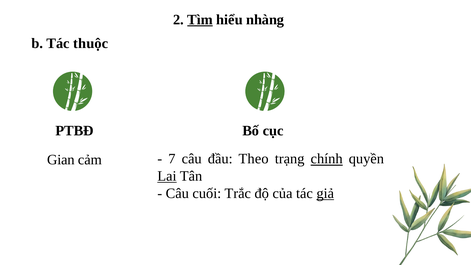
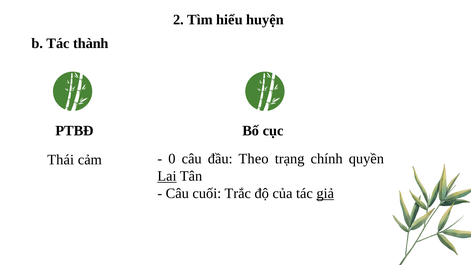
Tìm underline: present -> none
nhàng: nhàng -> huyện
thuộc: thuộc -> thành
Gian: Gian -> Thái
7: 7 -> 0
chính underline: present -> none
